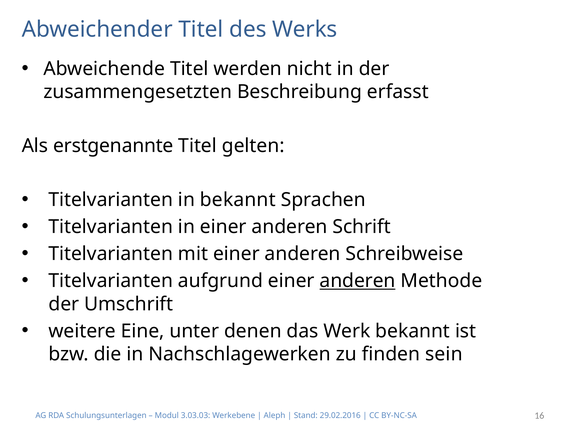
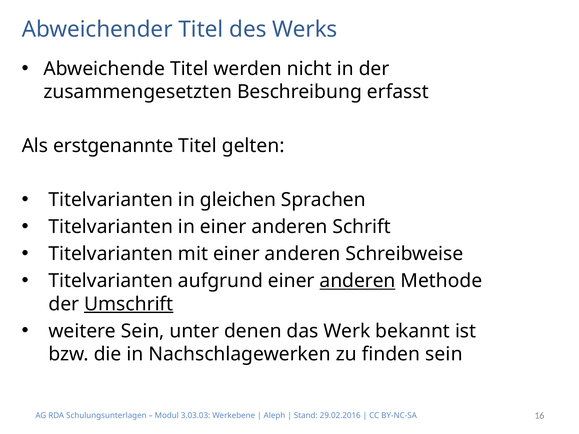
in bekannt: bekannt -> gleichen
Umschrift underline: none -> present
weitere Eine: Eine -> Sein
